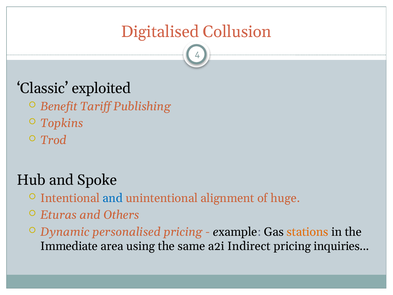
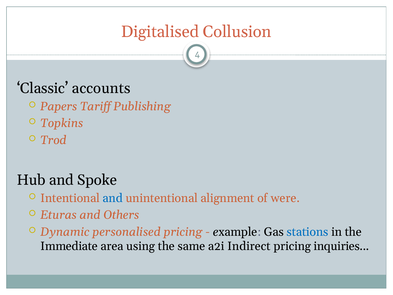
exploited: exploited -> accounts
Benefit: Benefit -> Papers
huge: huge -> were
stations colour: orange -> blue
